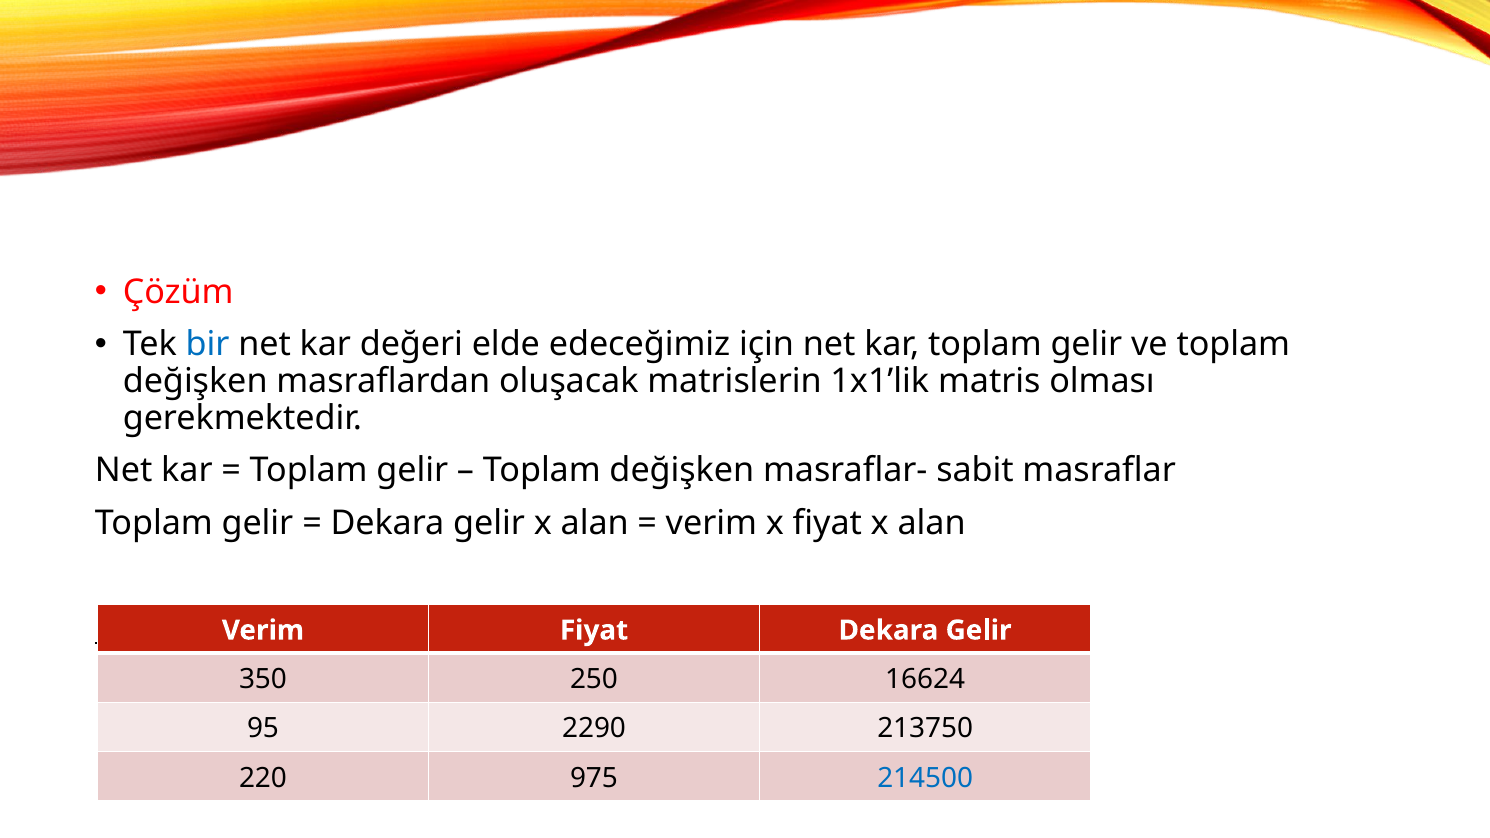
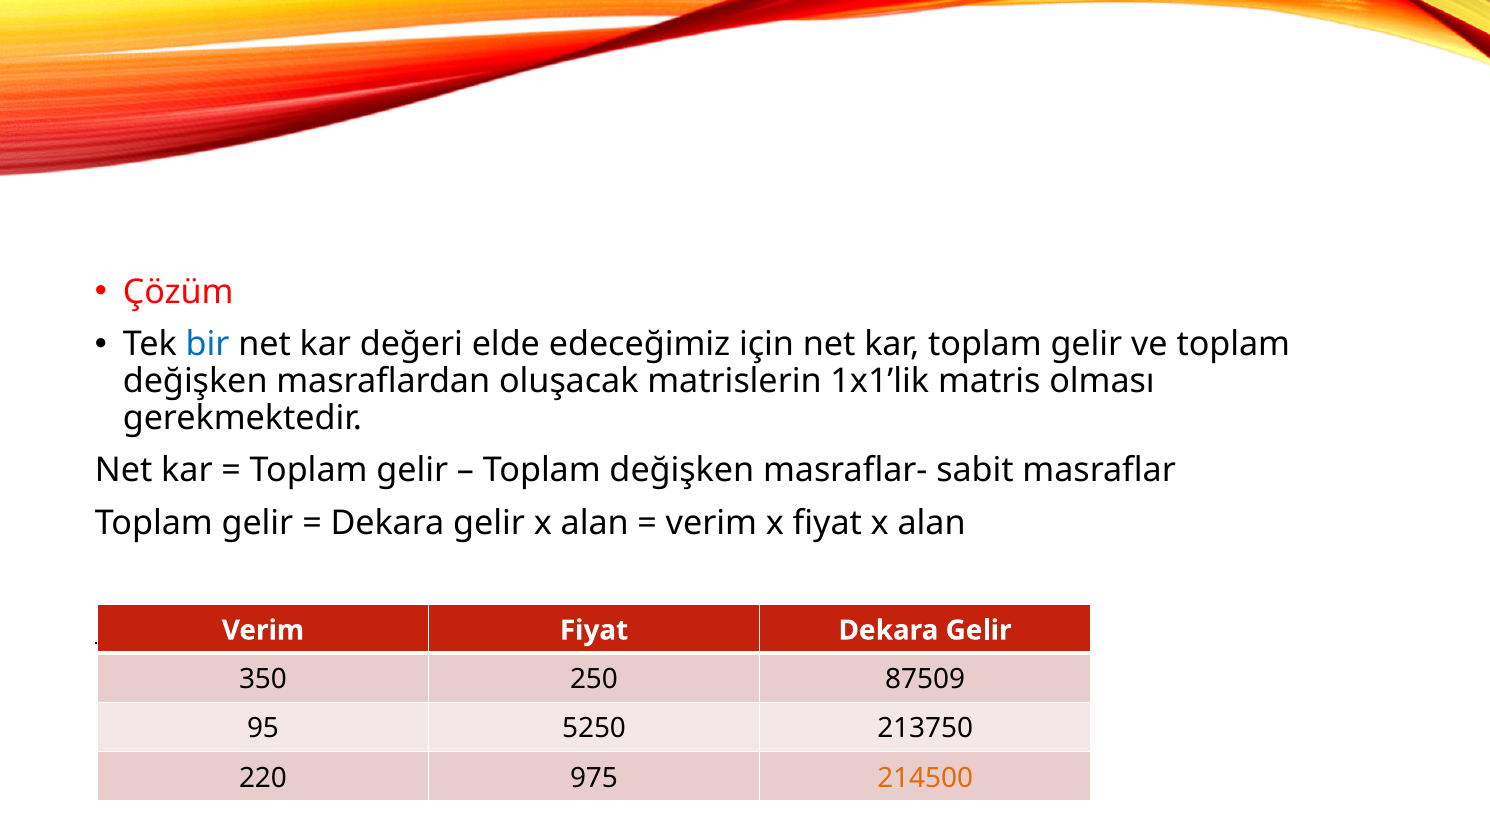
16624: 16624 -> 87509
2290: 2290 -> 5250
214500 colour: blue -> orange
